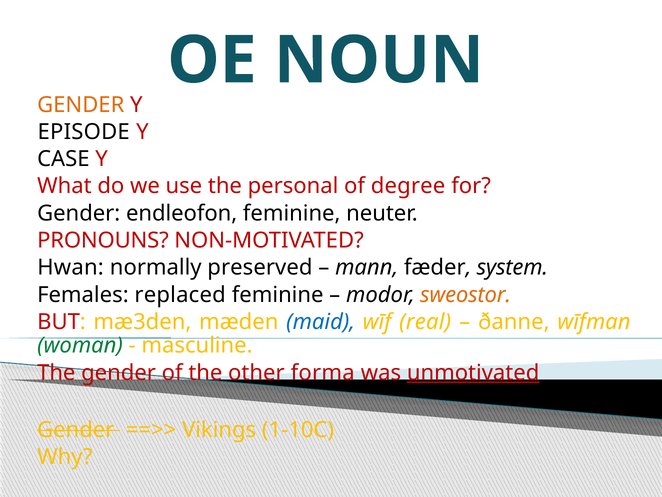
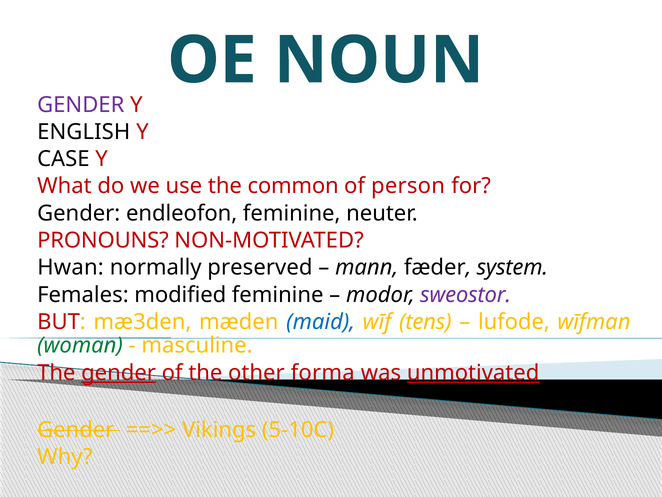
GENDER at (81, 105) colour: orange -> purple
EPISODE: EPISODE -> ENGLISH
personal: personal -> common
degree: degree -> person
replaced: replaced -> modified
sweostor colour: orange -> purple
real: real -> tens
ðanne: ðanne -> lufode
gender at (119, 372) underline: none -> present
1-10C: 1-10C -> 5-10C
